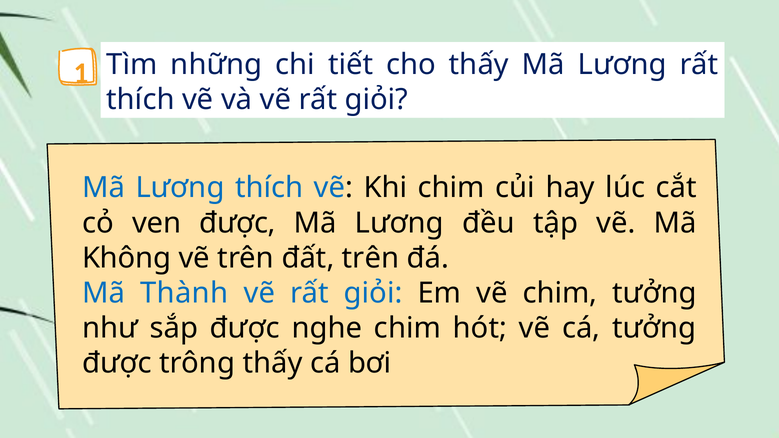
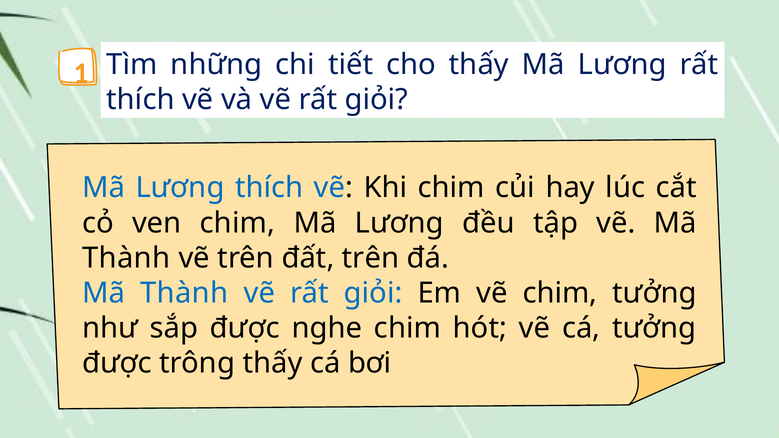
ven được: được -> chim
Không at (127, 258): Không -> Thành
